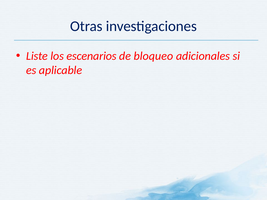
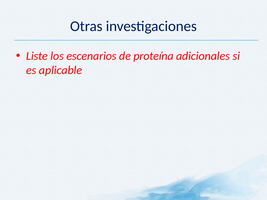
bloqueo: bloqueo -> proteína
